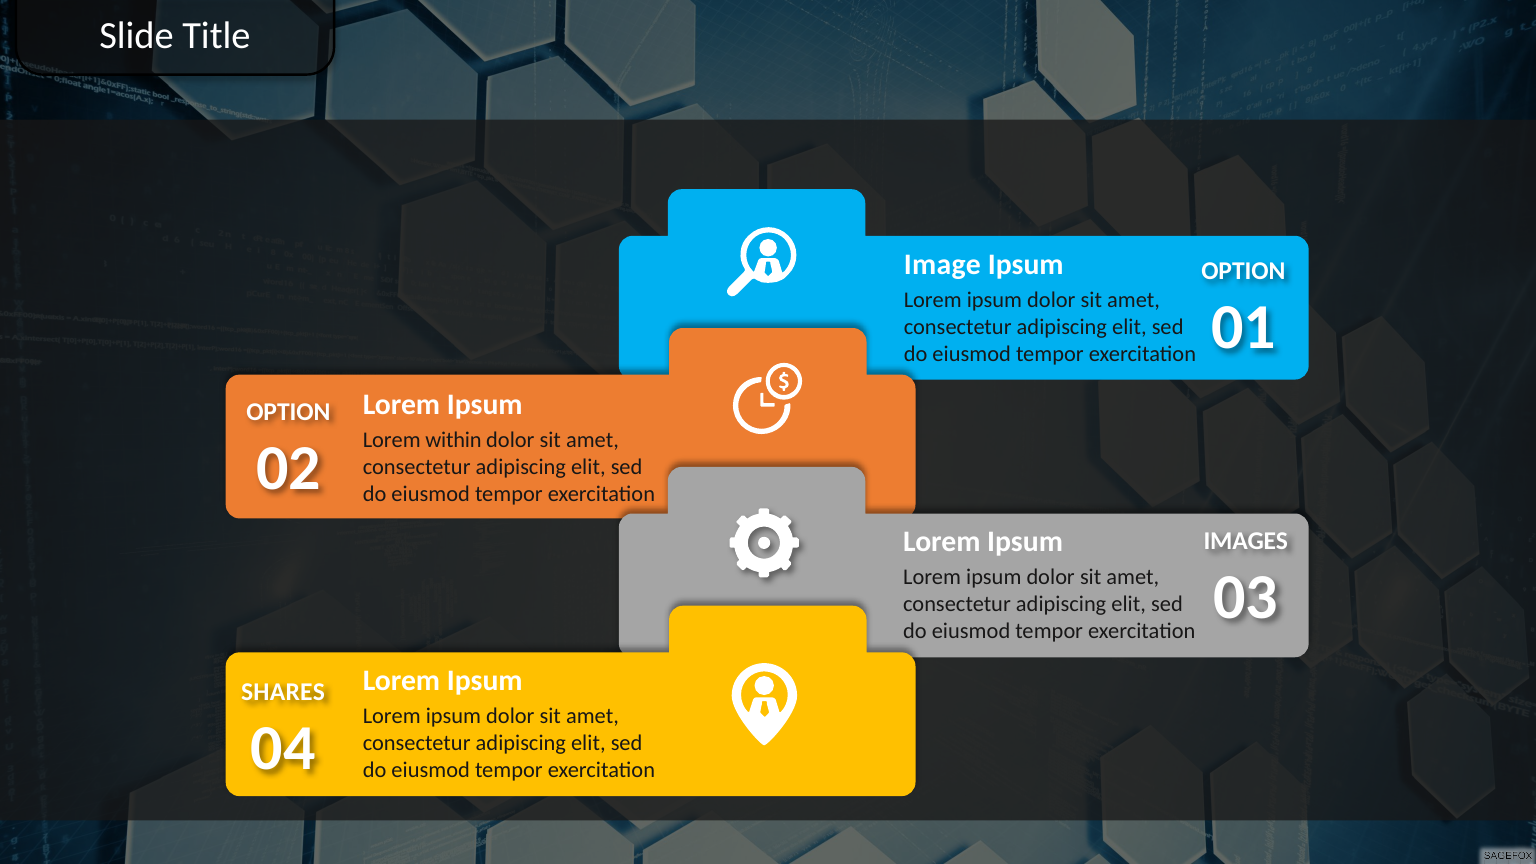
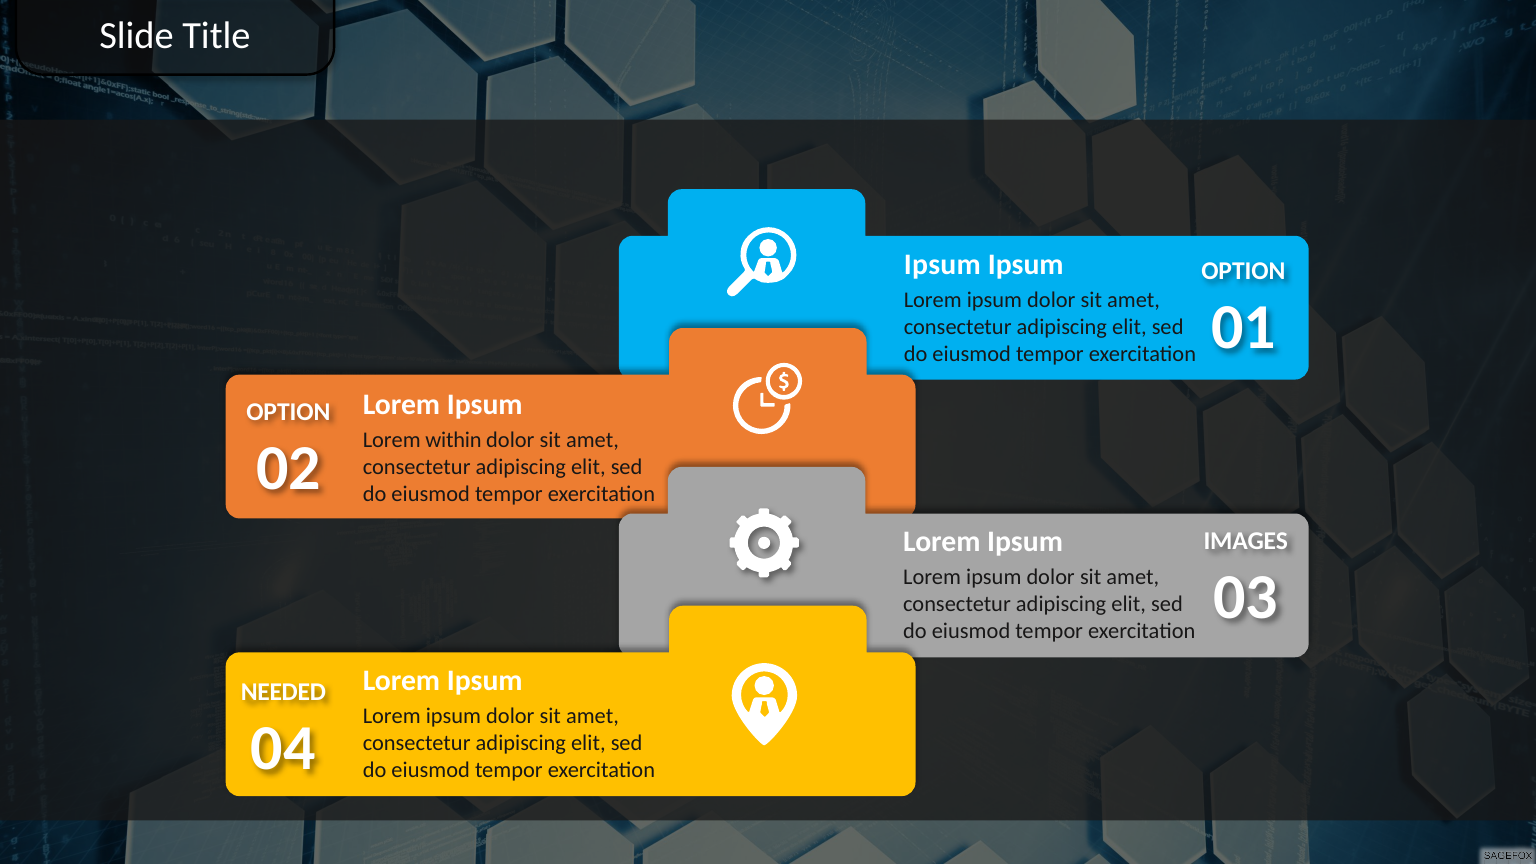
Image at (942, 265): Image -> Ipsum
SHARES: SHARES -> NEEDED
